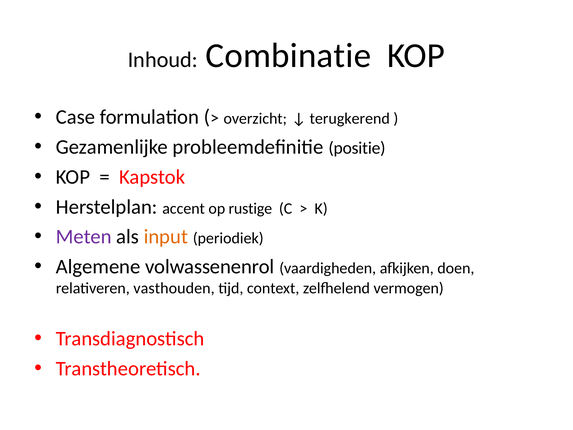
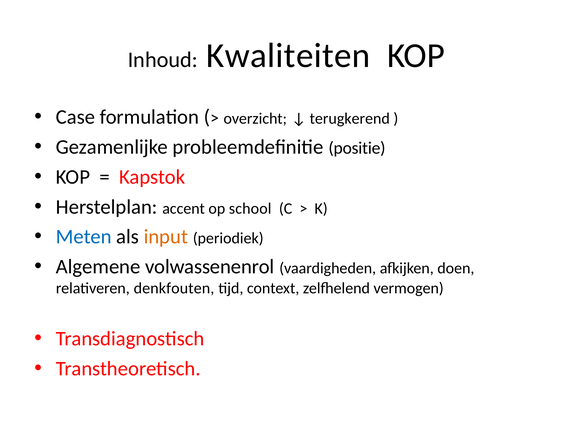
Combinatie: Combinatie -> Kwaliteiten
rustige: rustige -> school
Meten colour: purple -> blue
vasthouden: vasthouden -> denkfouten
